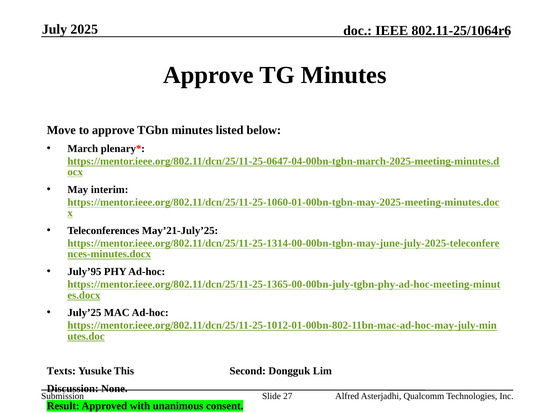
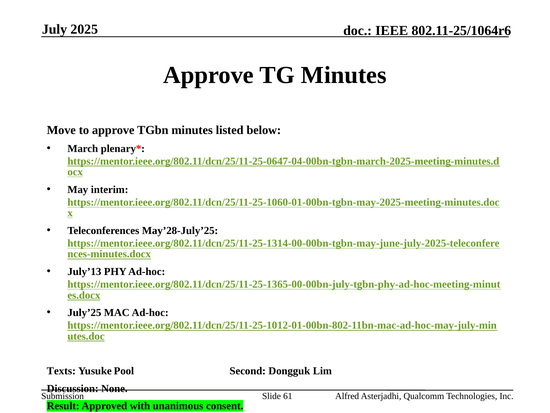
May’21-July’25: May’21-July’25 -> May’28-July’25
July’95: July’95 -> July’13
This: This -> Pool
27: 27 -> 61
